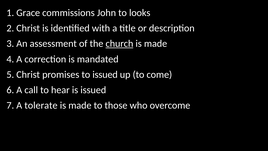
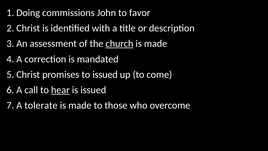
Grace: Grace -> Doing
looks: looks -> favor
hear underline: none -> present
